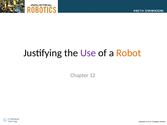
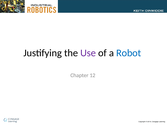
Robot colour: orange -> blue
